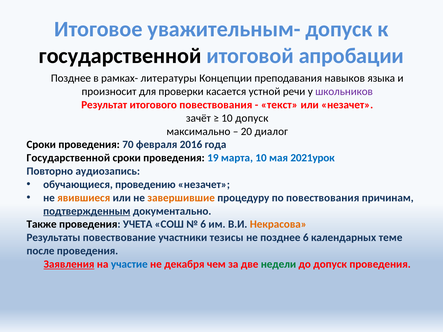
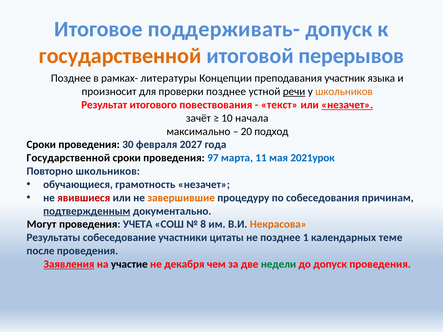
уважительным-: уважительным- -> поддерживать-
государственной at (120, 56) colour: black -> orange
апробации: апробации -> перерывов
навыков: навыков -> участник
проверки касается: касается -> позднее
речи underline: none -> present
школьников at (344, 92) colour: purple -> orange
незачет at (347, 105) underline: none -> present
10 допуск: допуск -> начала
диалог: диалог -> подход
70: 70 -> 30
2016: 2016 -> 2027
19: 19 -> 97
марта 10: 10 -> 11
Повторно аудиозапись: аудиозапись -> школьников
проведению: проведению -> грамотность
явившиеся colour: orange -> red
по повествования: повествования -> собеседования
Также: Также -> Могут
6 at (203, 225): 6 -> 8
повествование: повествование -> собеседование
тезисы: тезисы -> цитаты
позднее 6: 6 -> 1
участие colour: blue -> black
